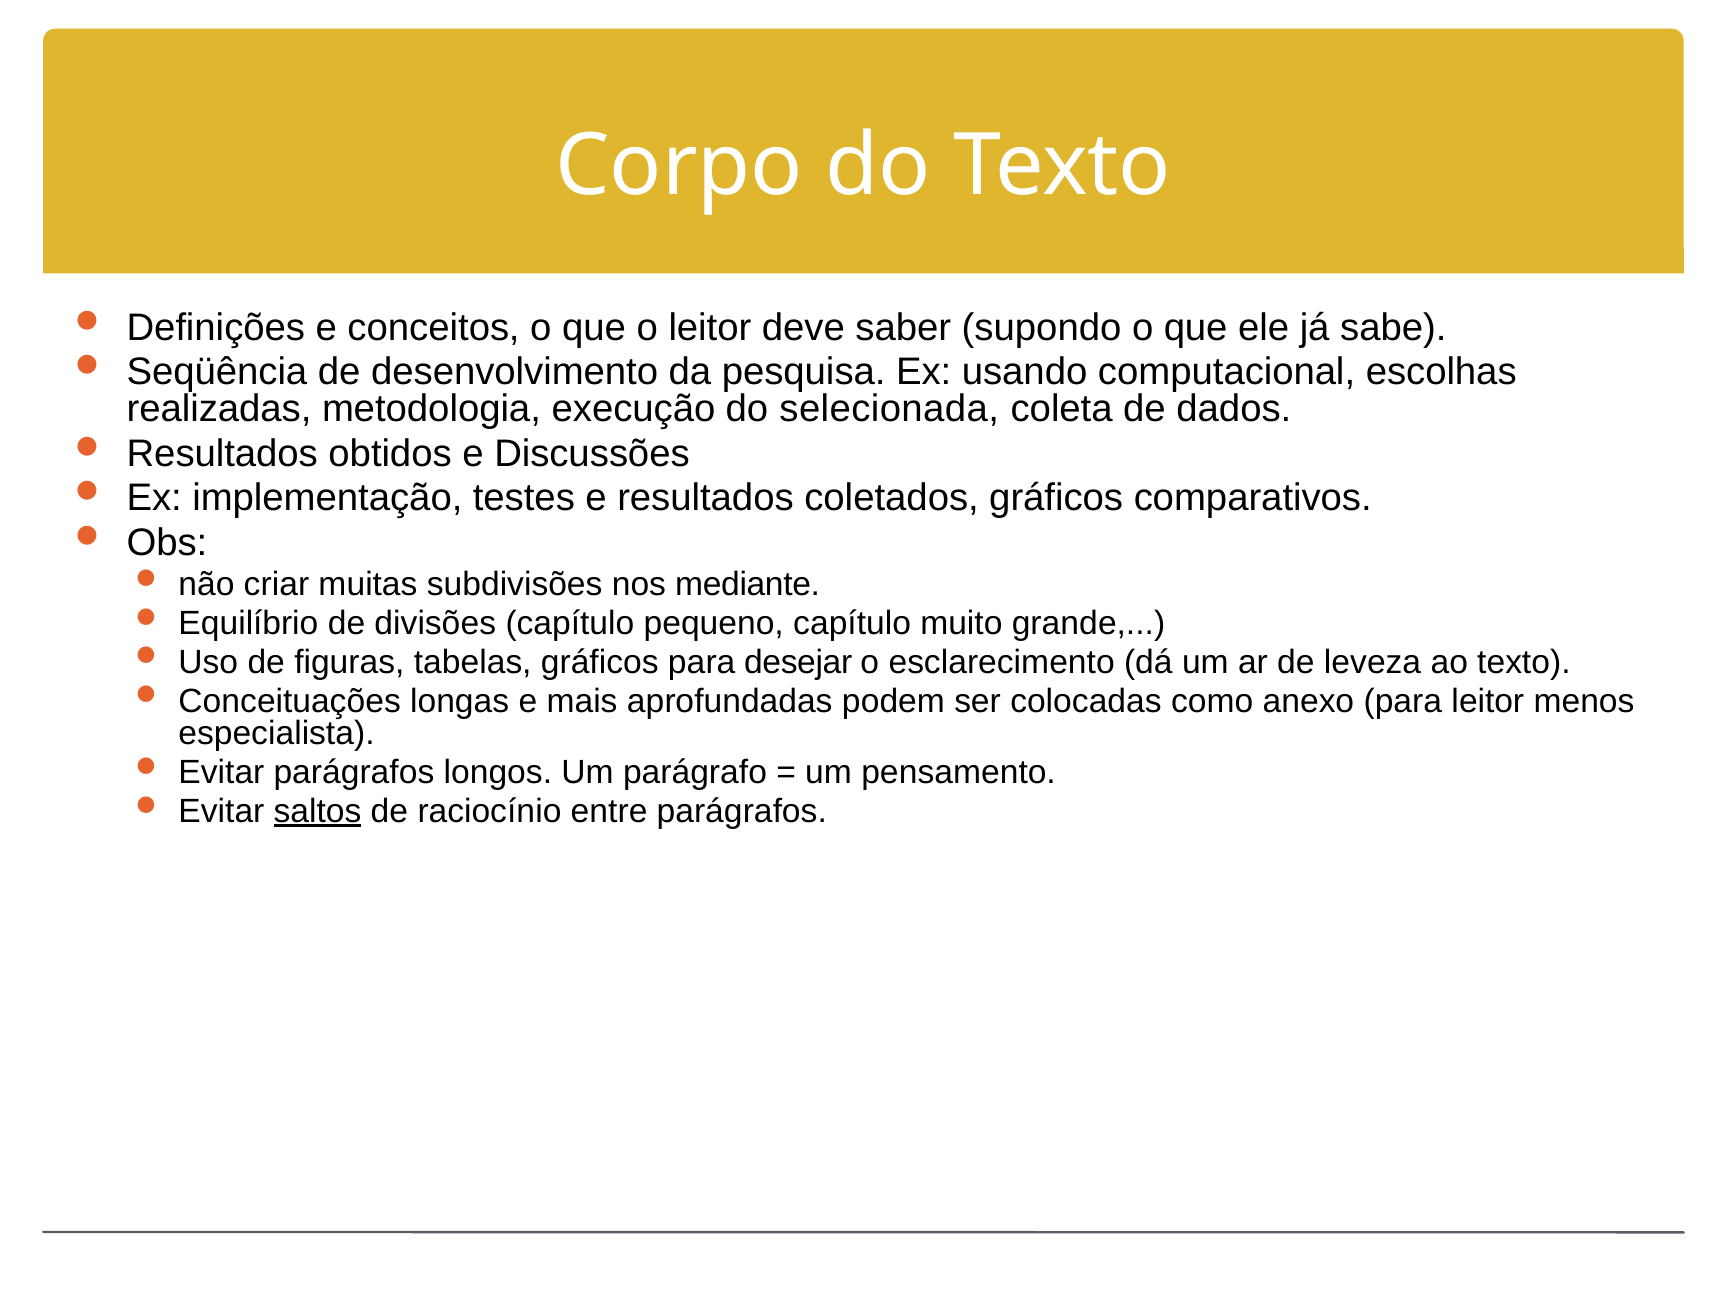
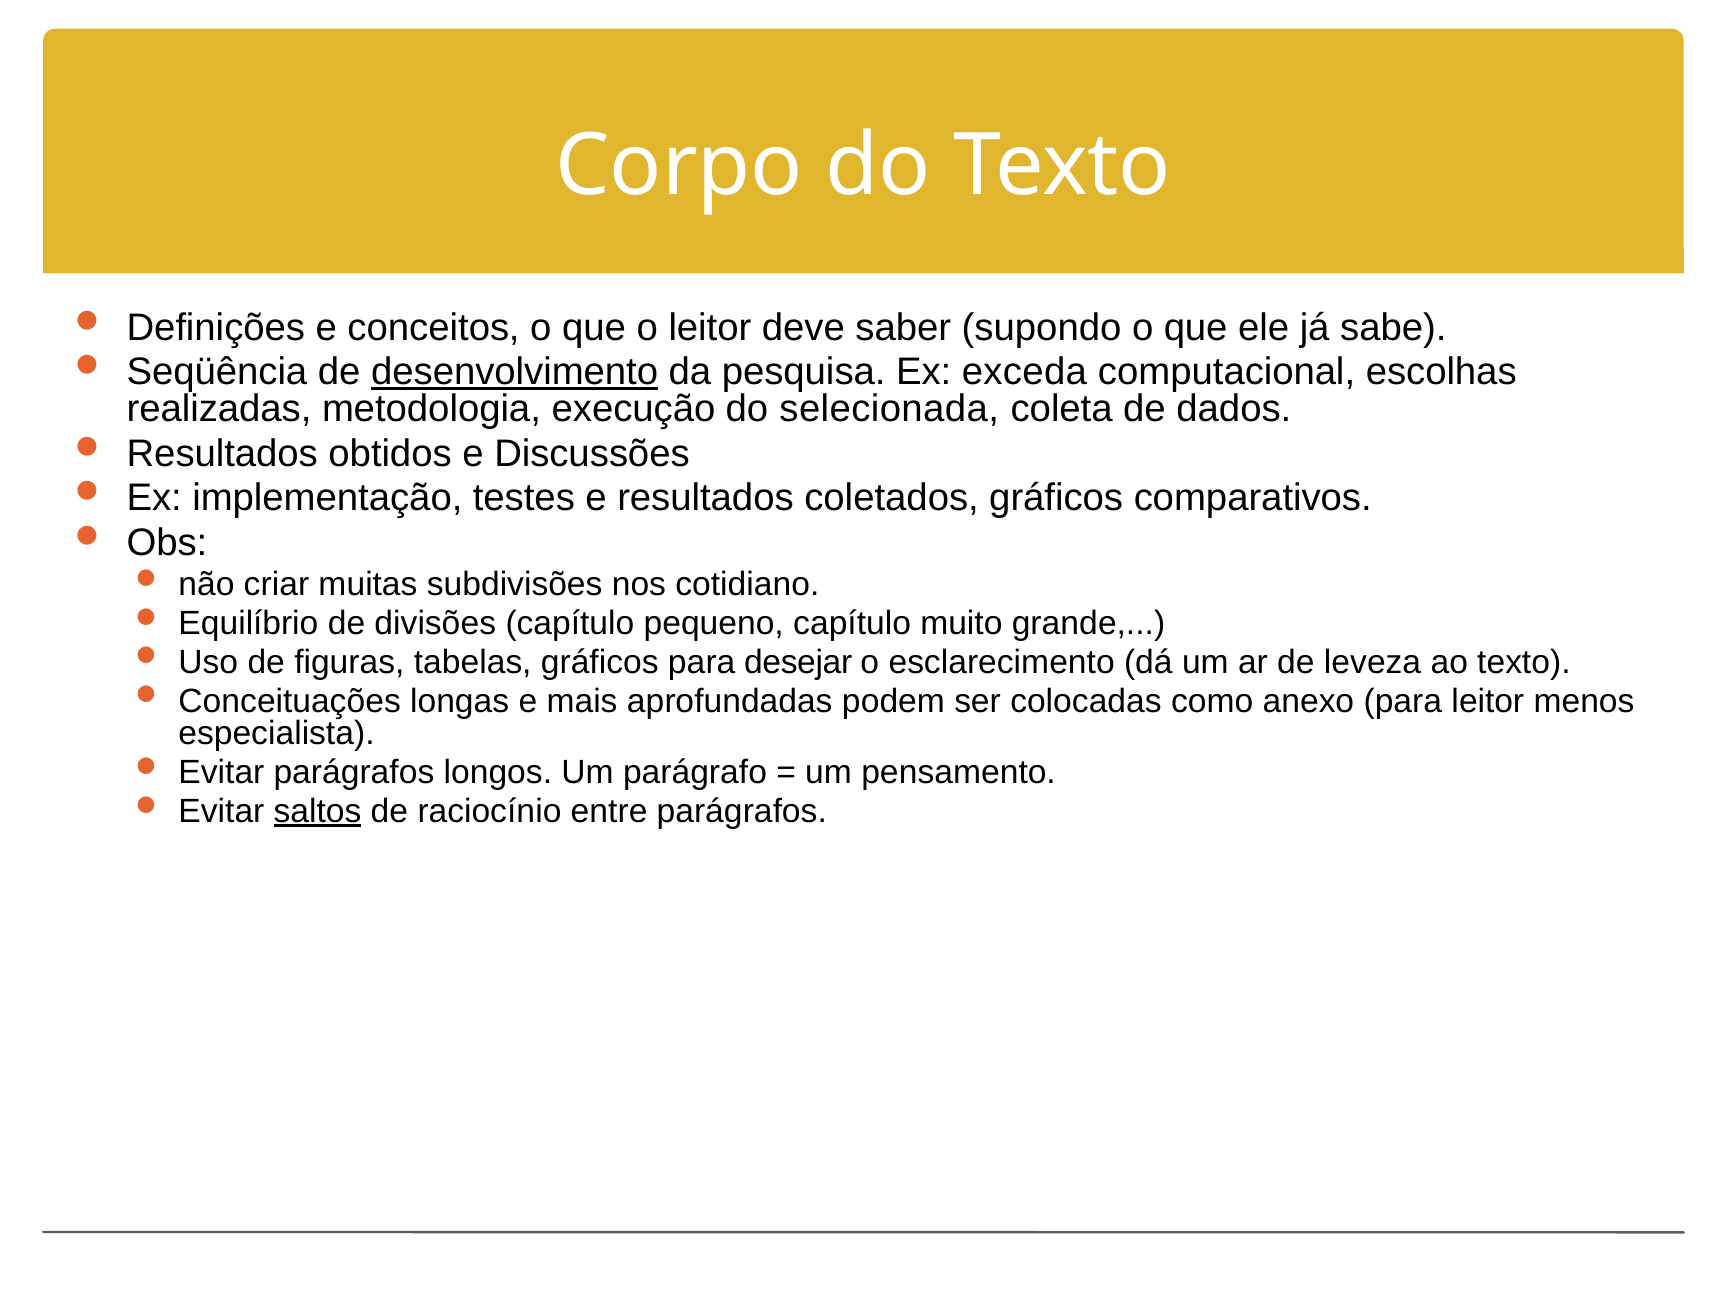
desenvolvimento underline: none -> present
usando: usando -> exceda
mediante: mediante -> cotidiano
